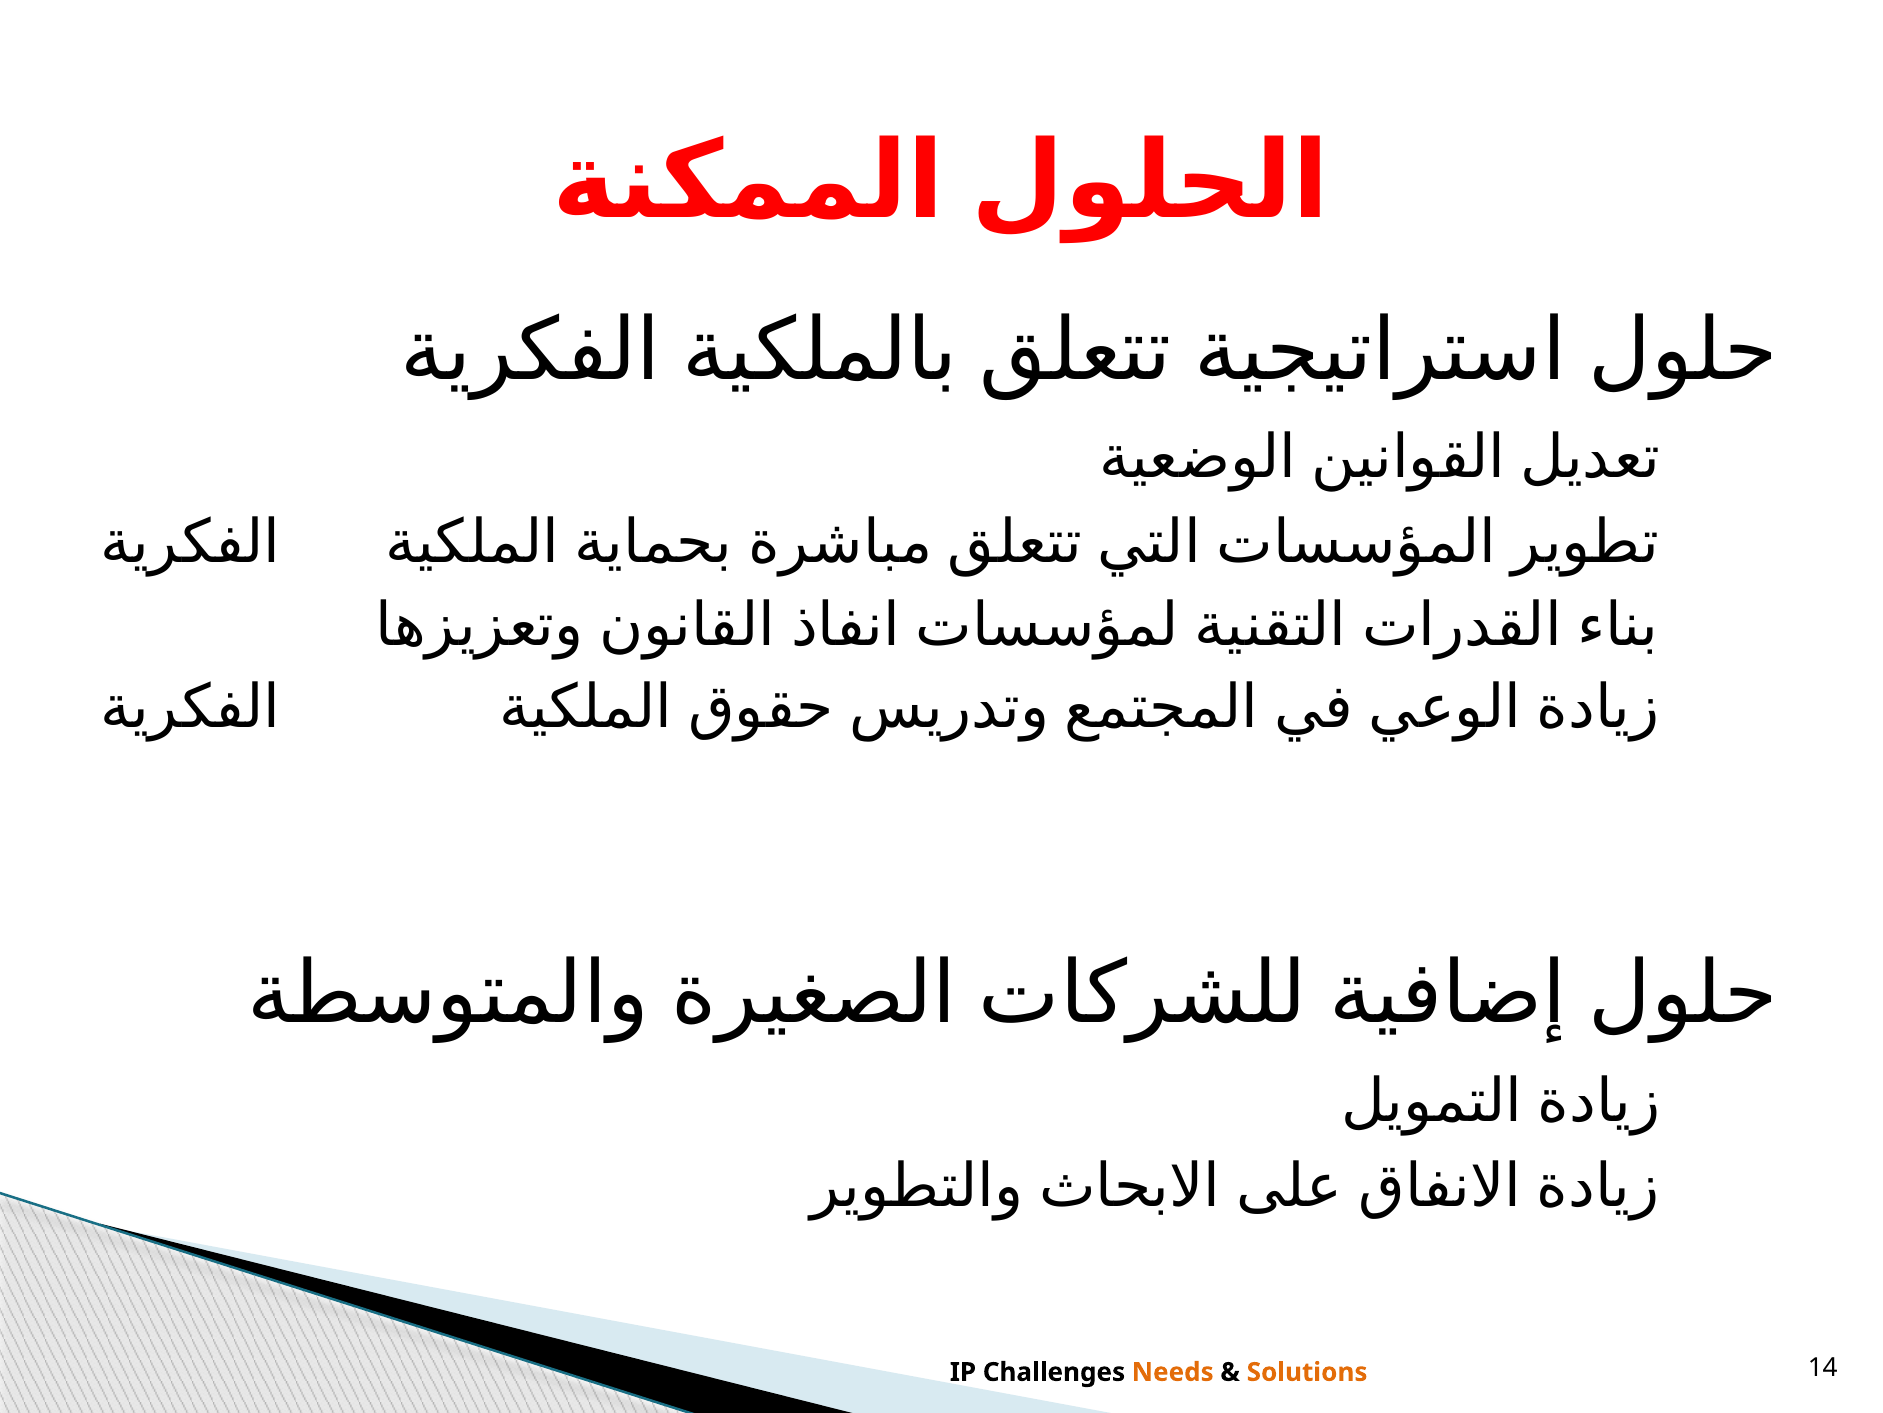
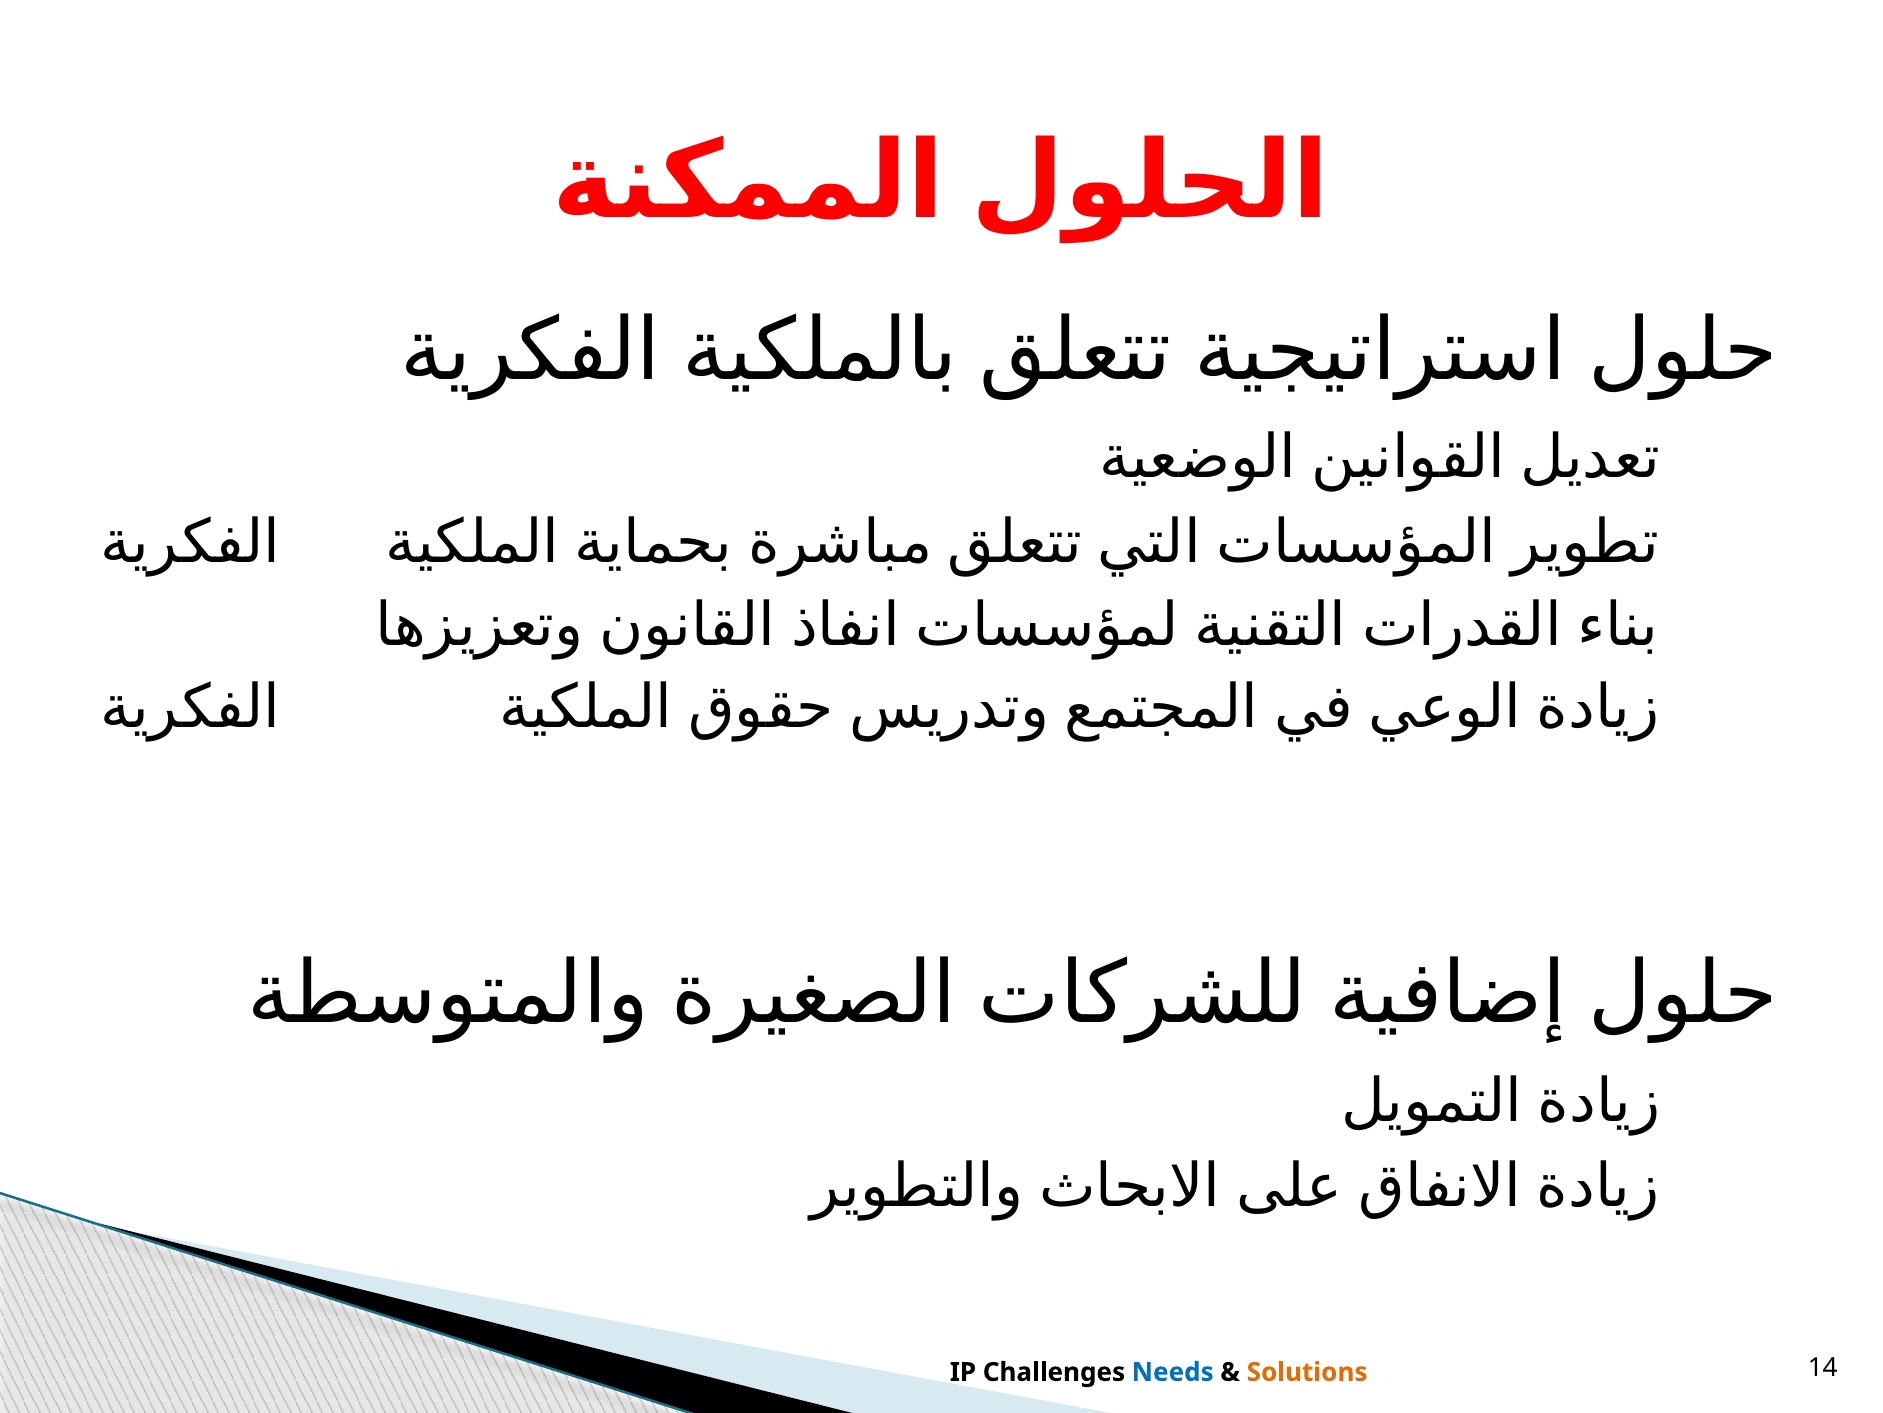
Needs colour: orange -> blue
